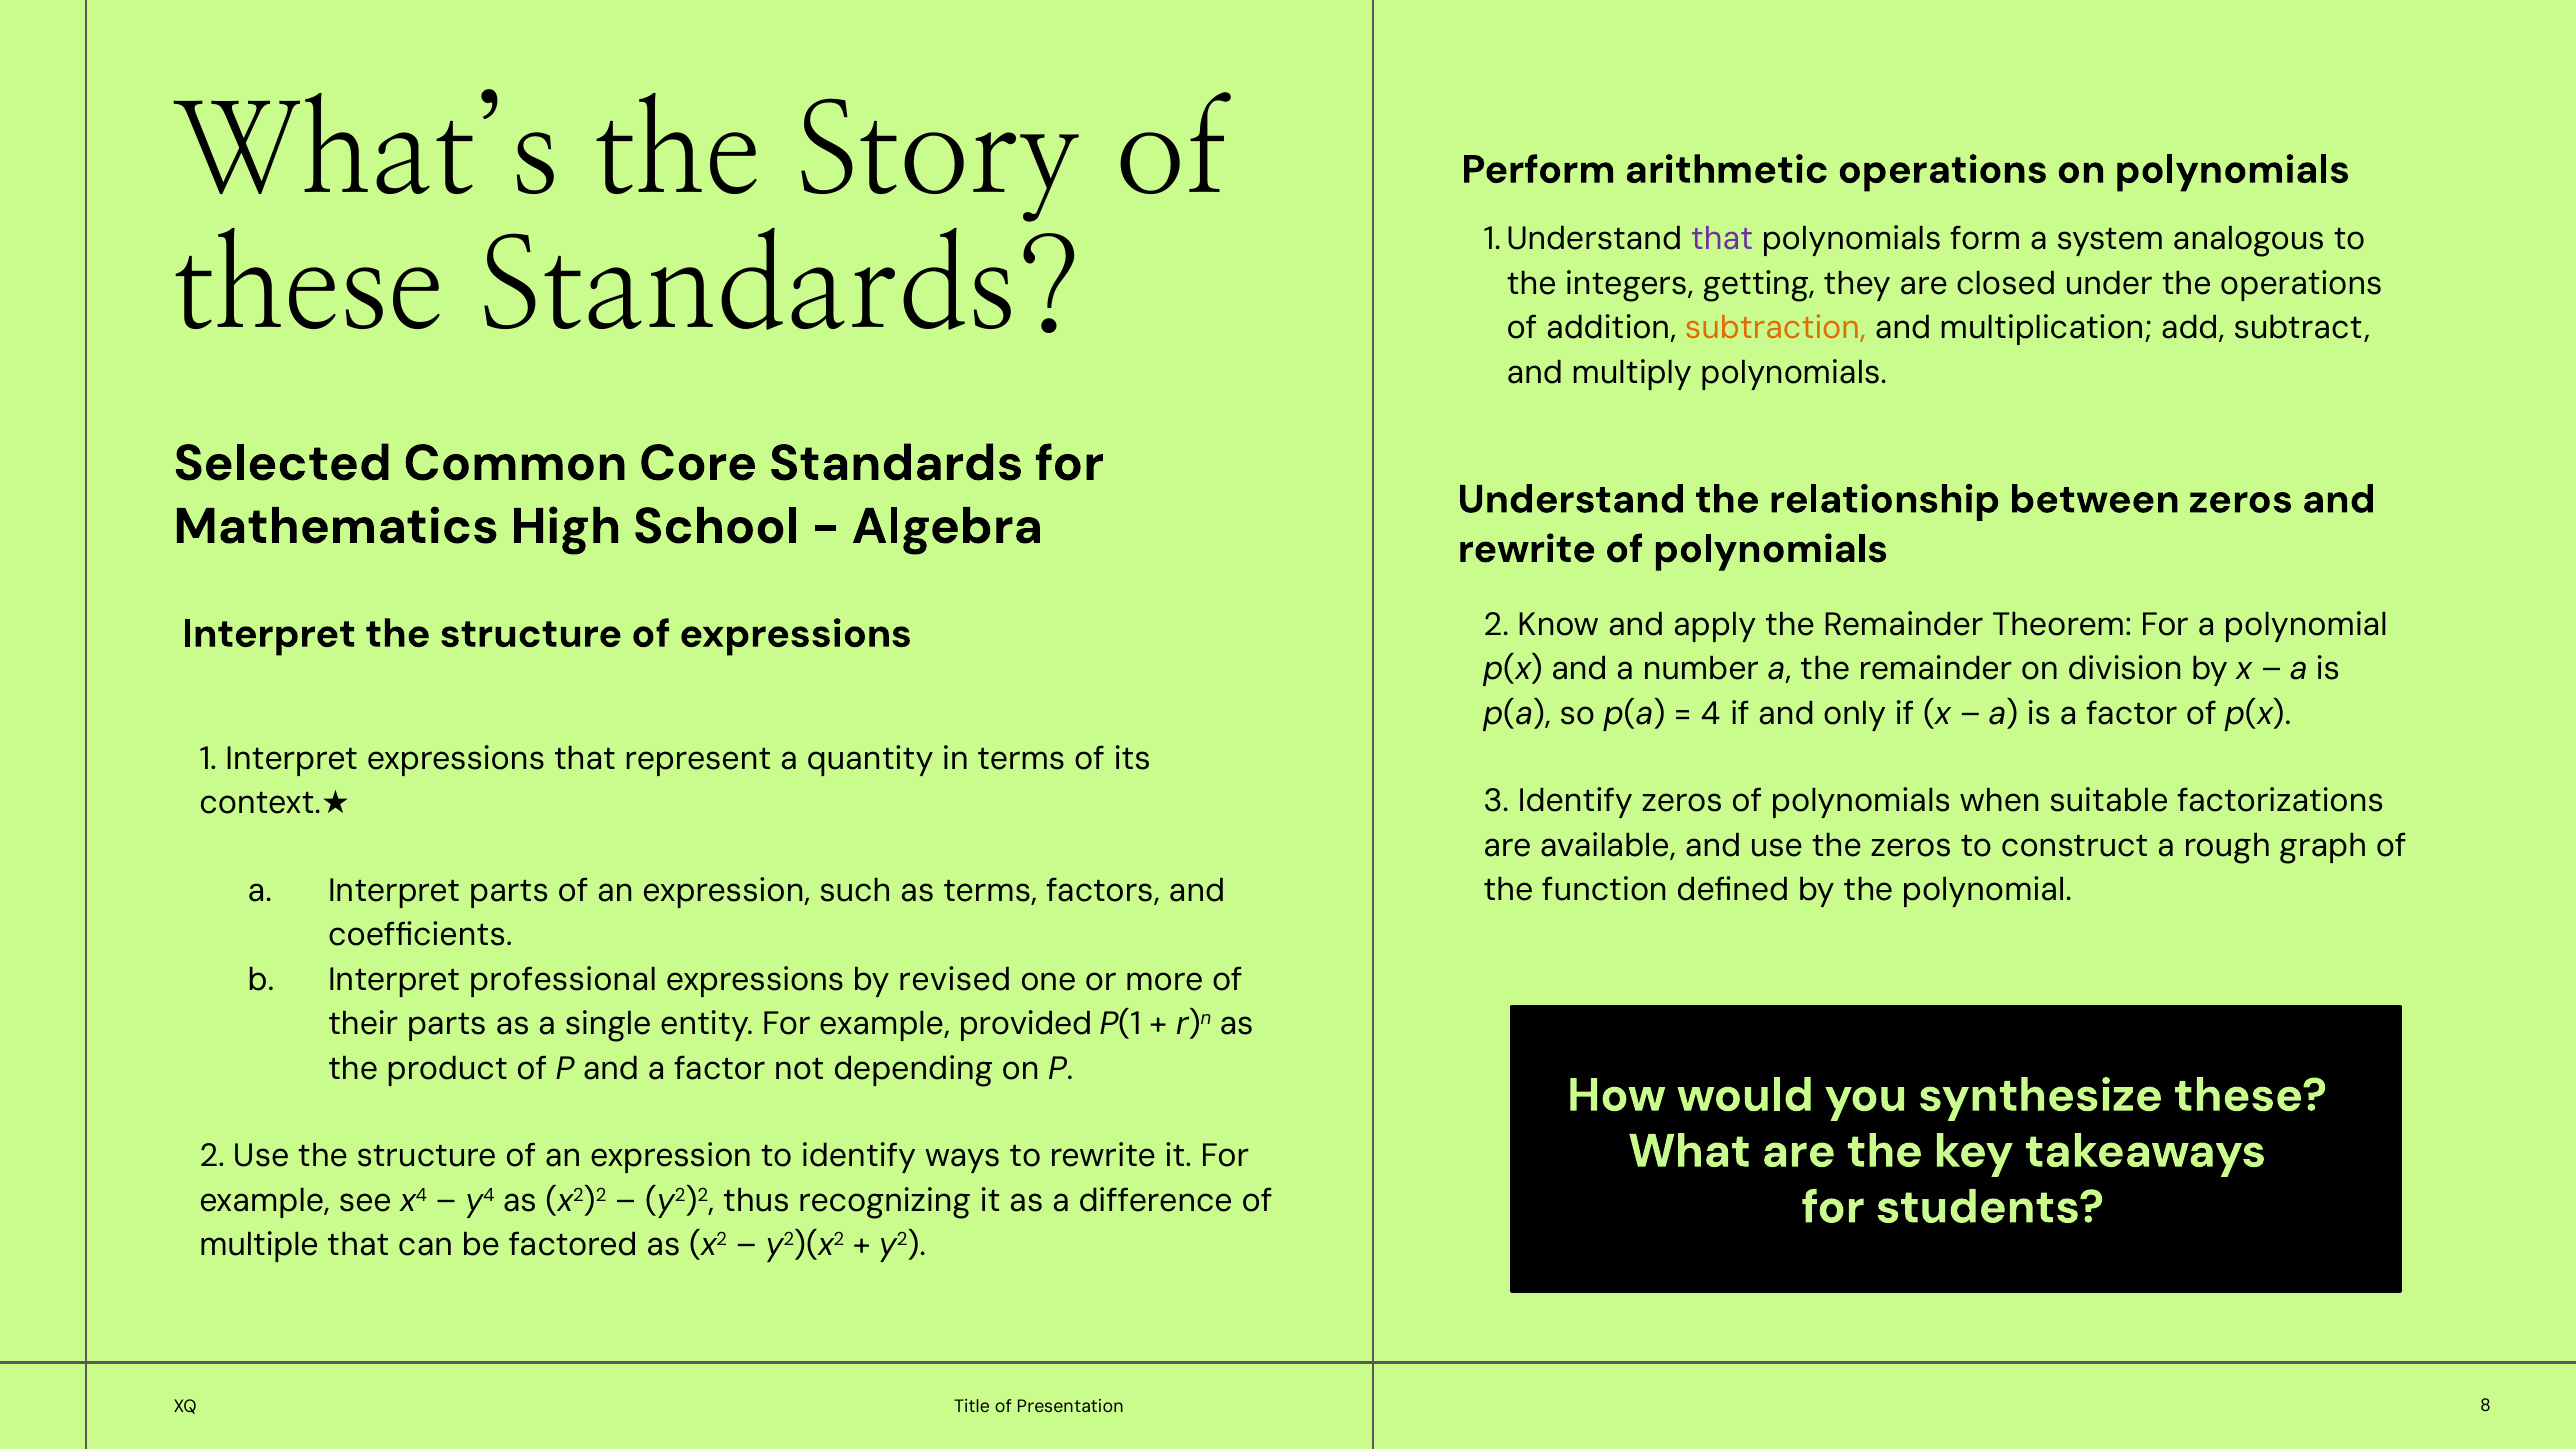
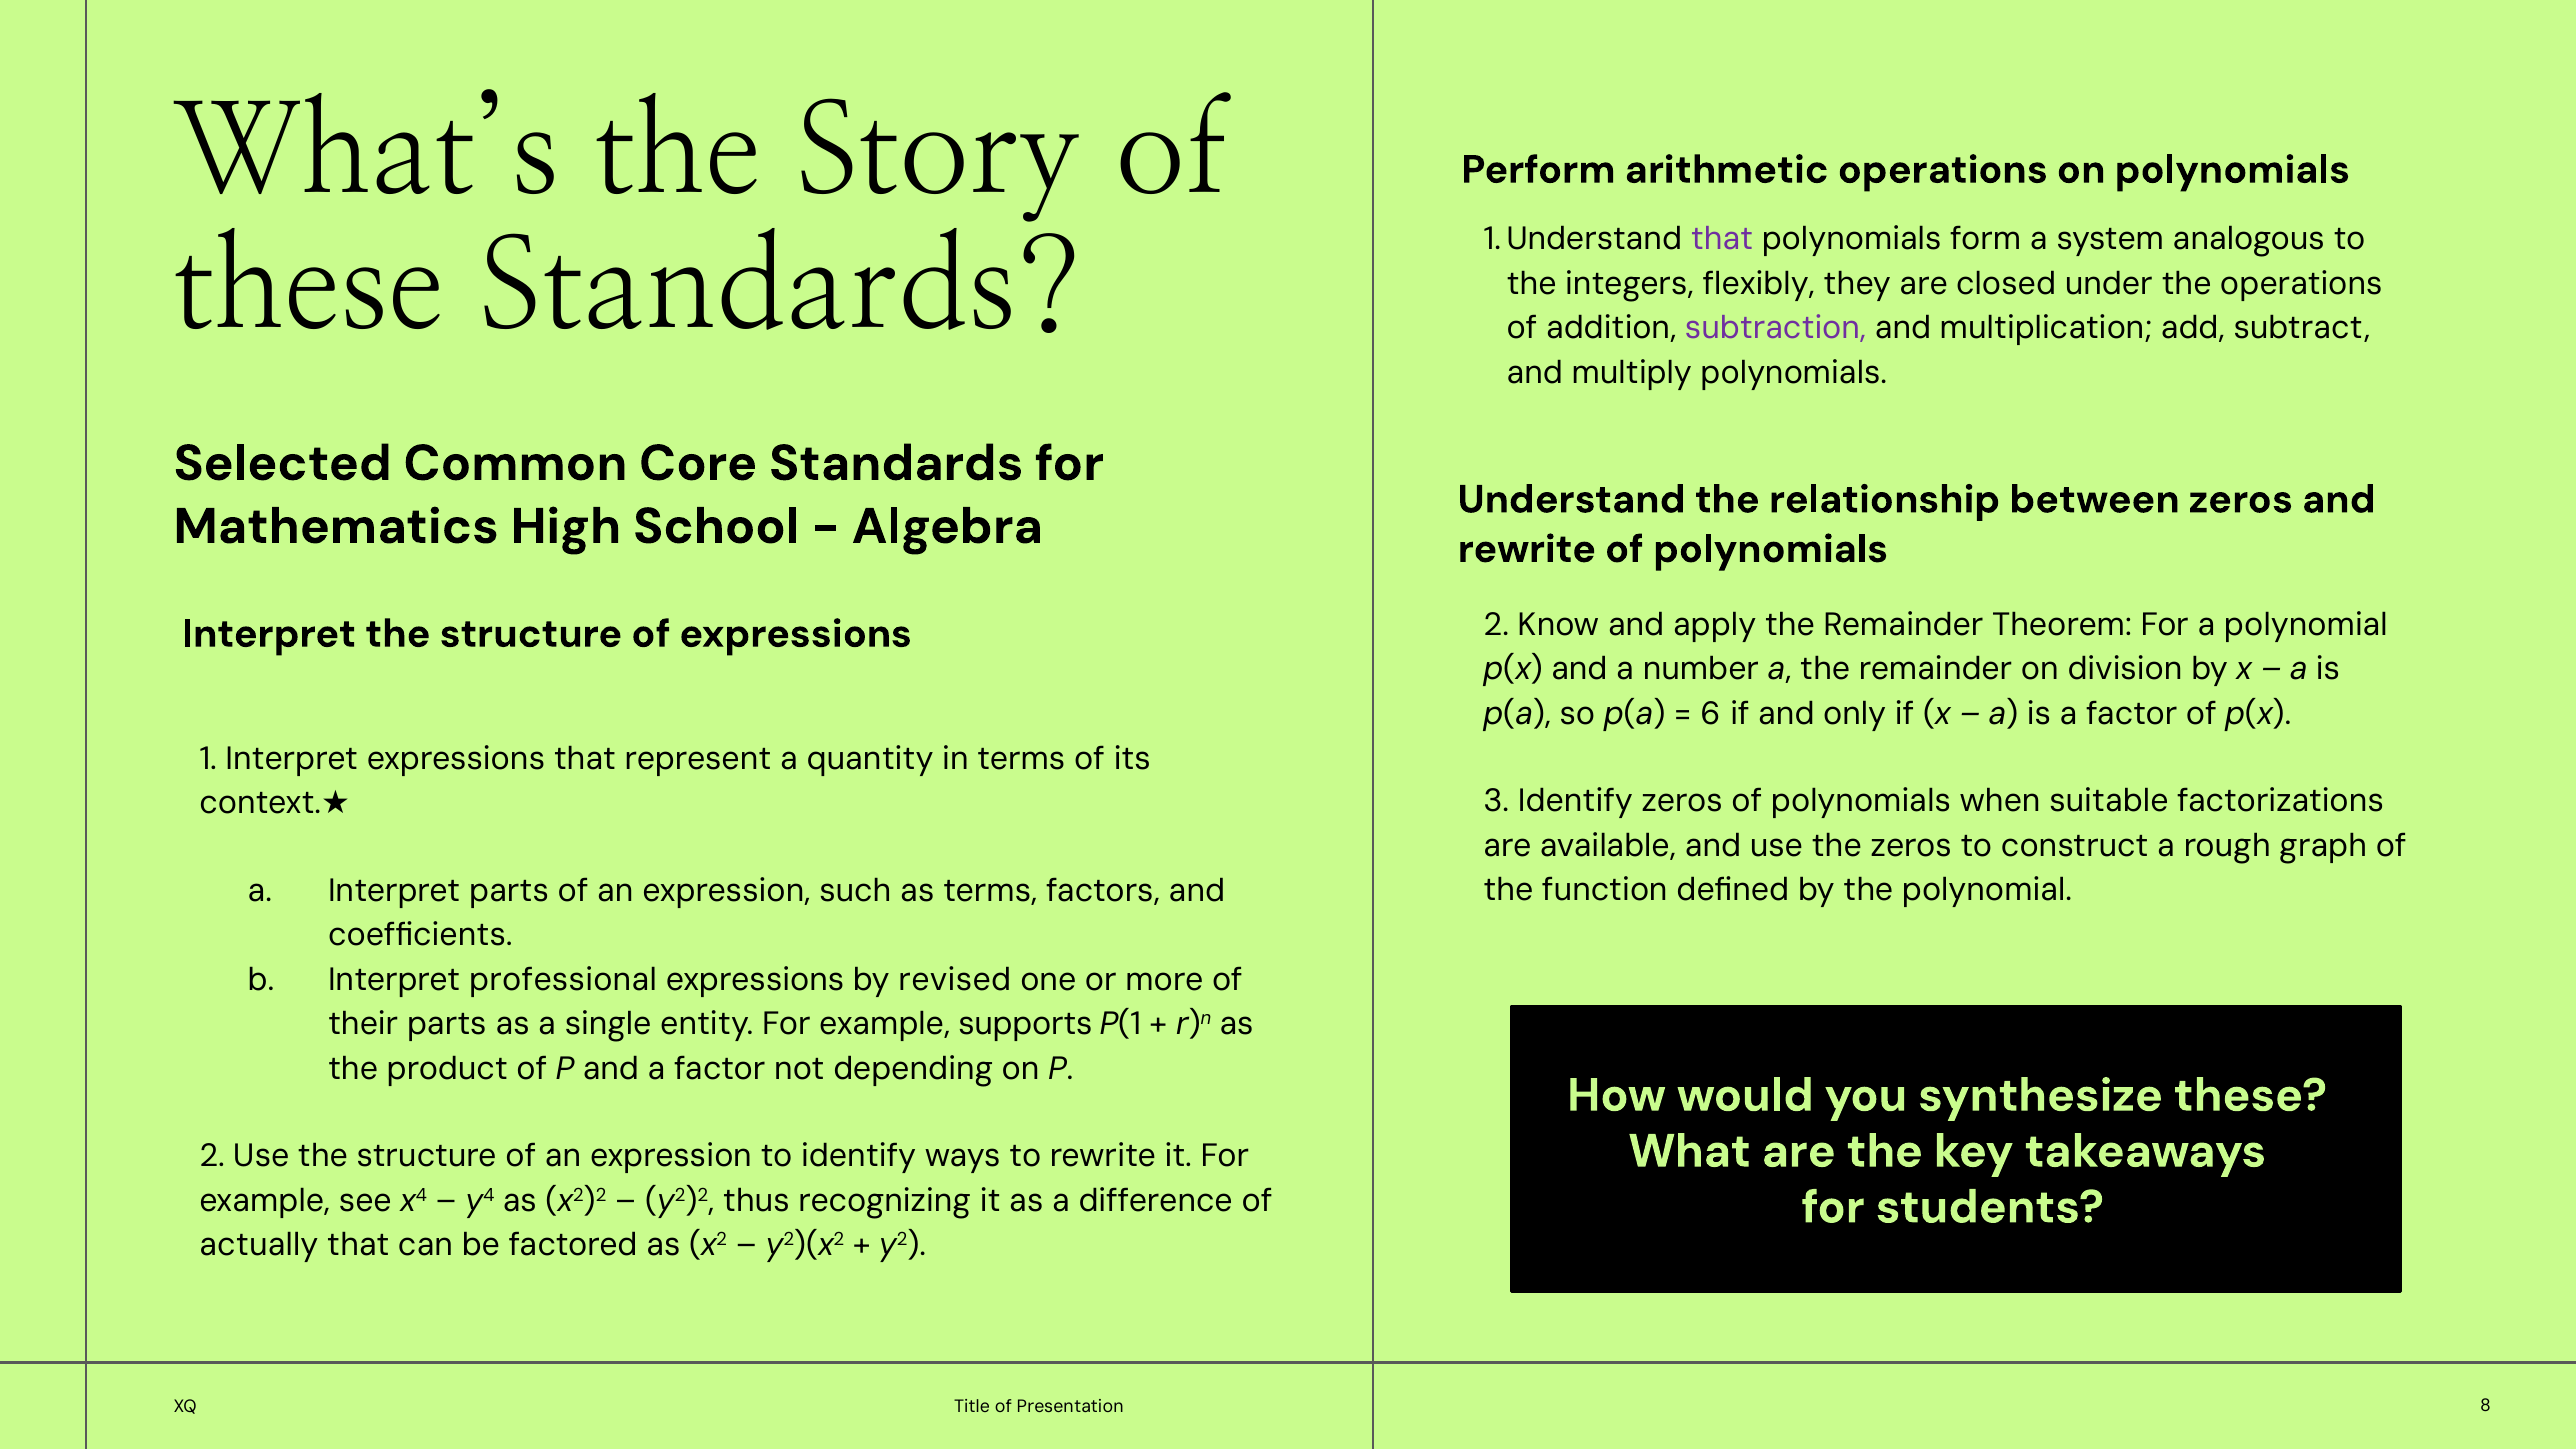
getting: getting -> flexibly
subtraction colour: orange -> purple
4: 4 -> 6
provided: provided -> supports
multiple: multiple -> actually
